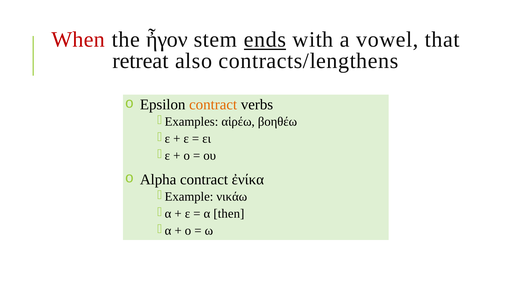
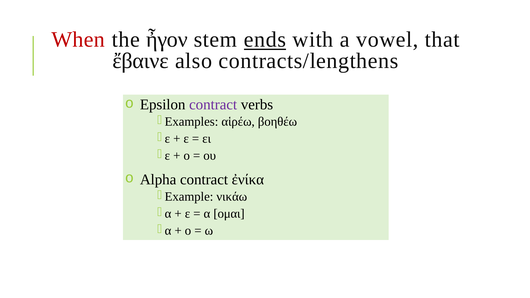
retreat: retreat -> ἔβαινε
contract at (213, 105) colour: orange -> purple
then: then -> oμαι
